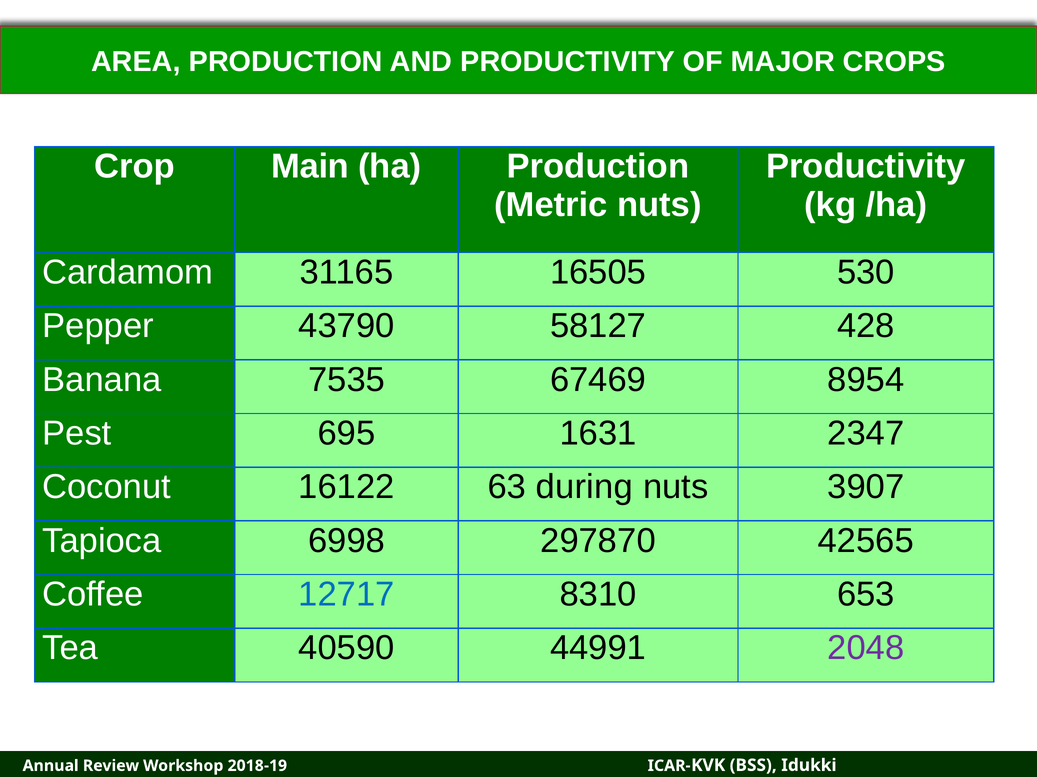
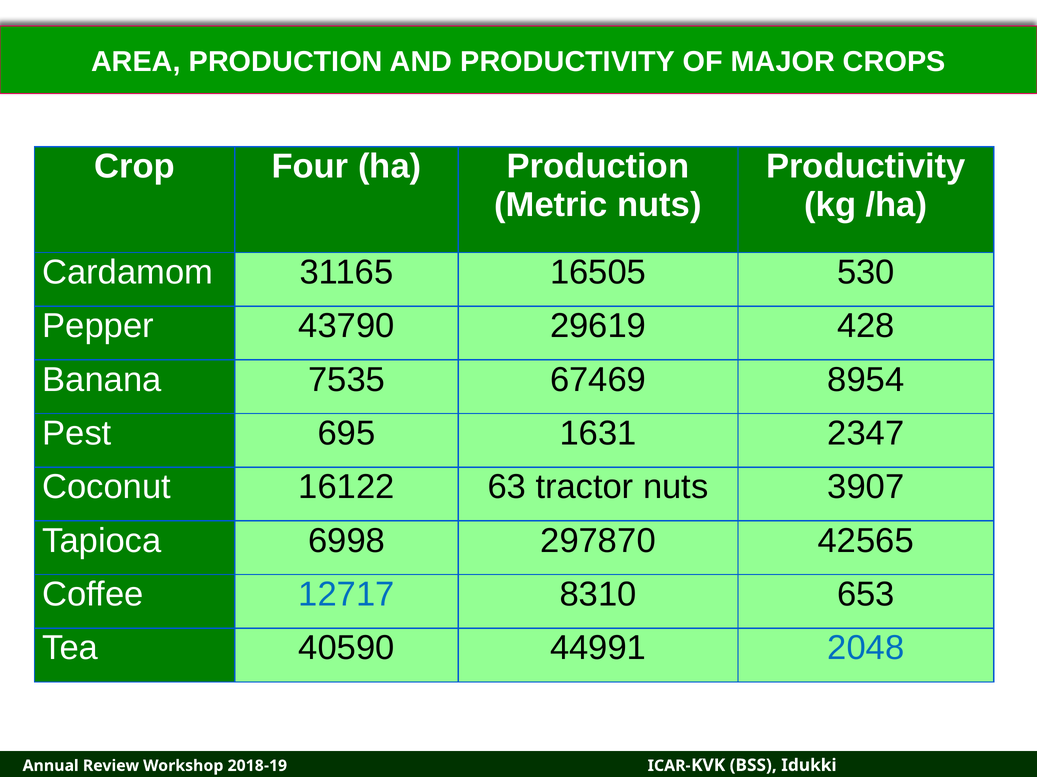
Main: Main -> Four
58127: 58127 -> 29619
during: during -> tractor
2048 colour: purple -> blue
